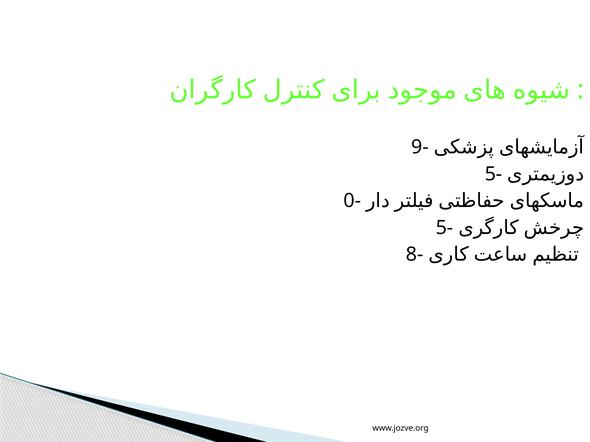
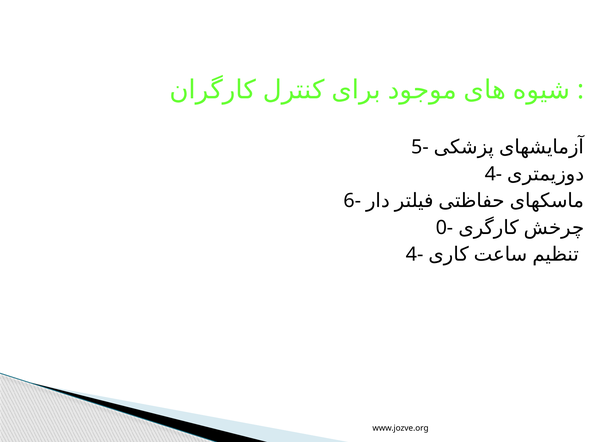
9-: 9- -> 5-
5- at (493, 174): 5- -> 4-
0-: 0- -> 6-
5- at (444, 228): 5- -> 0-
8- at (415, 255): 8- -> 4-
